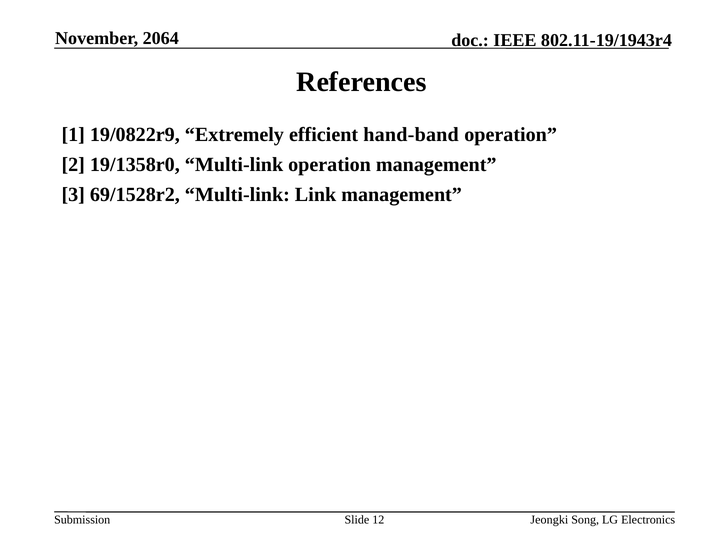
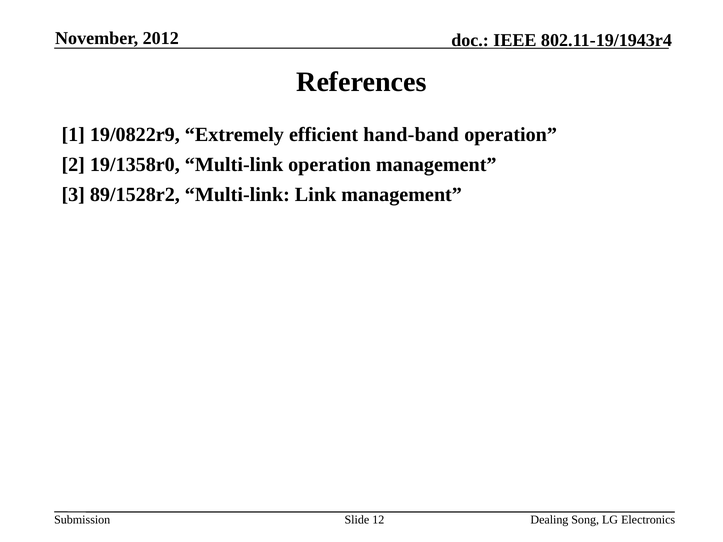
2064: 2064 -> 2012
69/1528r2: 69/1528r2 -> 89/1528r2
Jeongki: Jeongki -> Dealing
